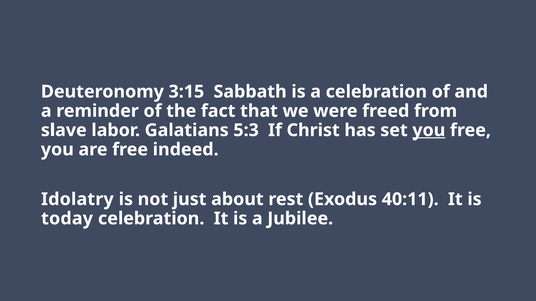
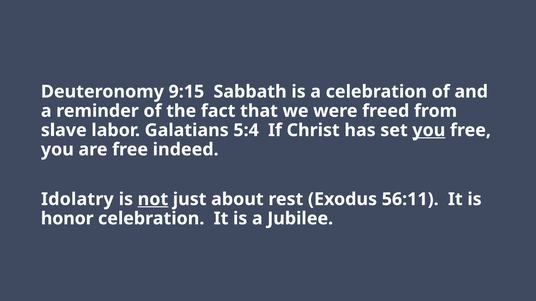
3:15: 3:15 -> 9:15
5:3: 5:3 -> 5:4
not underline: none -> present
40:11: 40:11 -> 56:11
today: today -> honor
